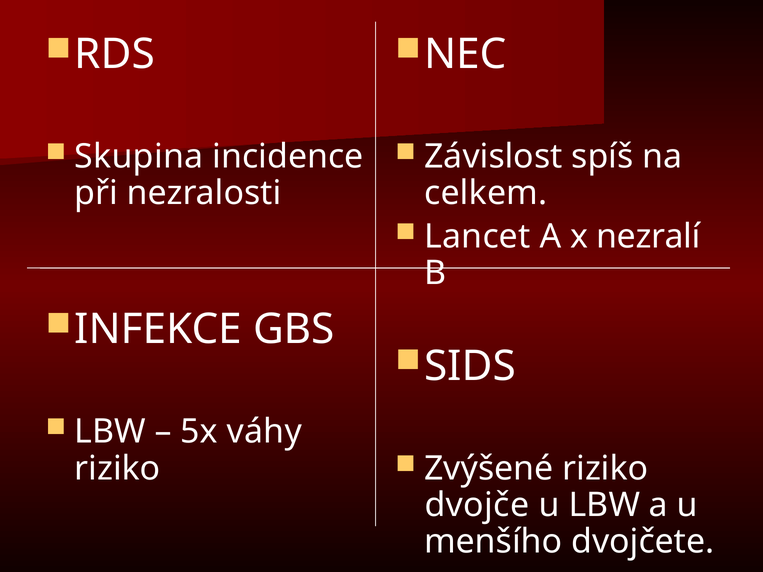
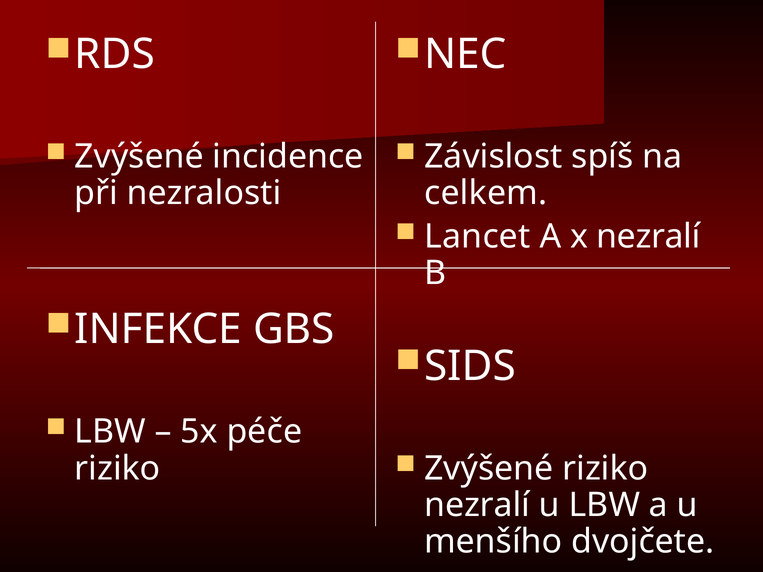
Skupina at (139, 157): Skupina -> Zvýšené
váhy: váhy -> péče
dvojče at (477, 505): dvojče -> nezralí
